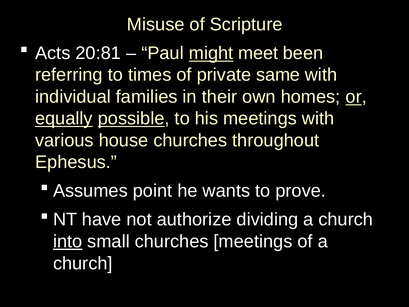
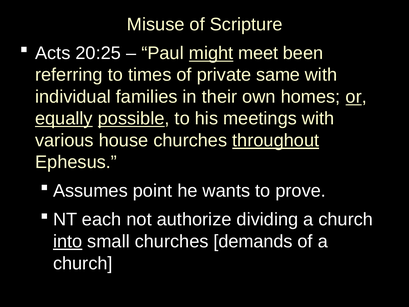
20:81: 20:81 -> 20:25
throughout underline: none -> present
have: have -> each
churches meetings: meetings -> demands
